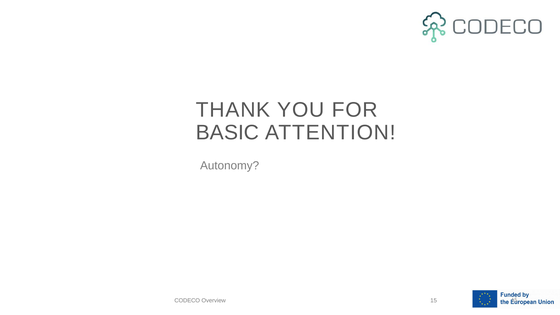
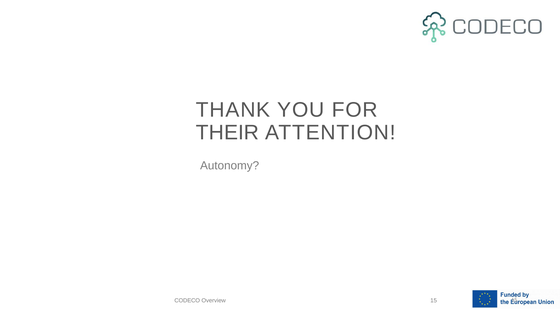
BASIC: BASIC -> THEIR
